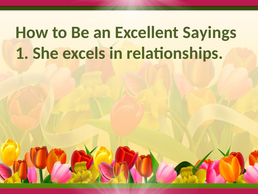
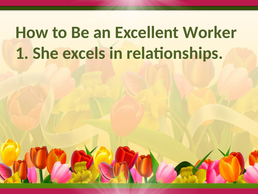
Sayings: Sayings -> Worker
